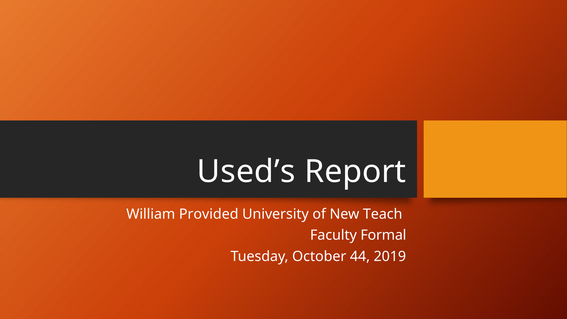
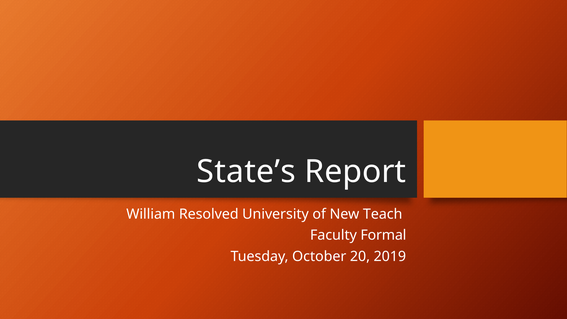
Used’s: Used’s -> State’s
Provided: Provided -> Resolved
44: 44 -> 20
